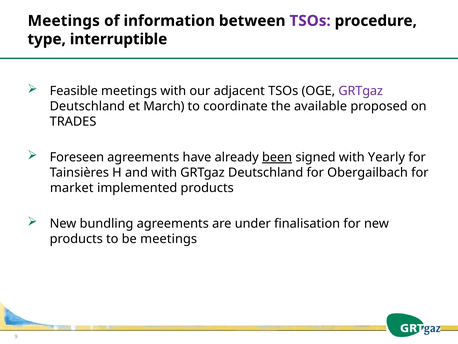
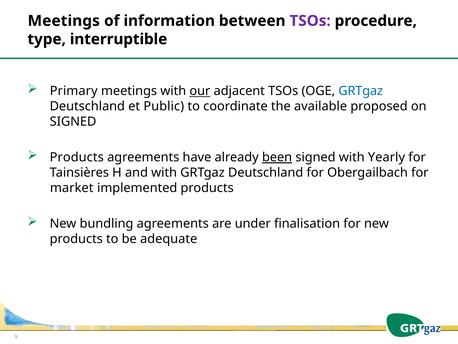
Feasible: Feasible -> Primary
our underline: none -> present
GRTgaz at (361, 91) colour: purple -> blue
March: March -> Public
TRADES at (73, 122): TRADES -> SIGNED
Foreseen at (77, 157): Foreseen -> Products
be meetings: meetings -> adequate
